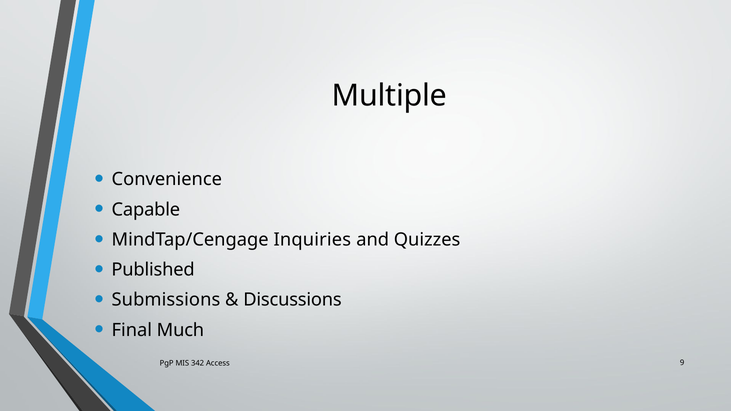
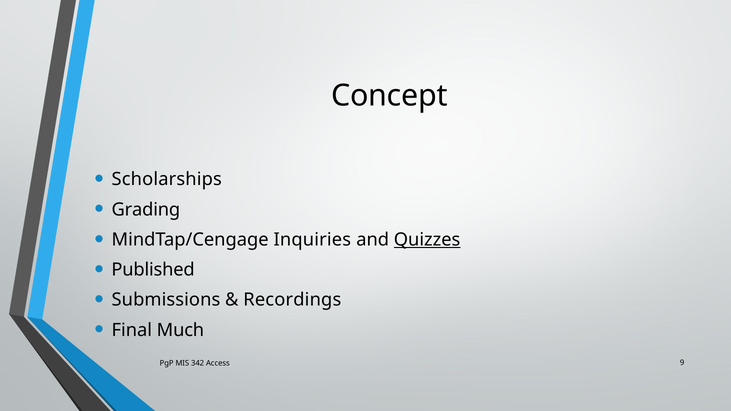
Multiple: Multiple -> Concept
Convenience: Convenience -> Scholarships
Capable: Capable -> Grading
Quizzes underline: none -> present
Discussions: Discussions -> Recordings
